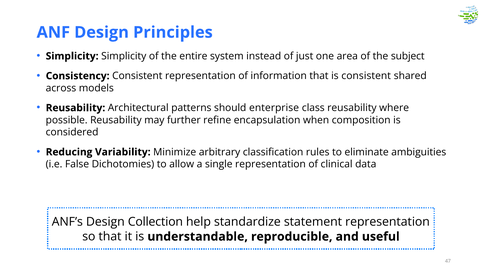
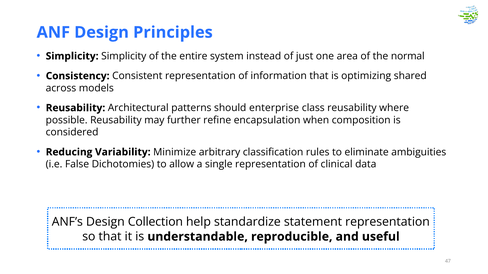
subject: subject -> normal
is consistent: consistent -> optimizing
